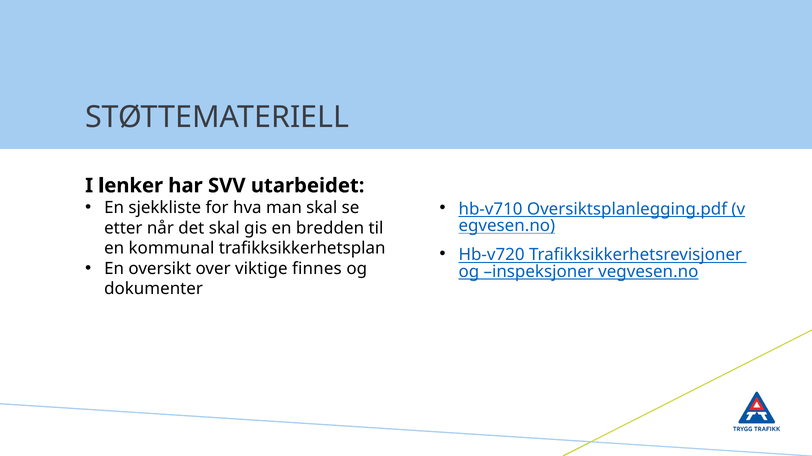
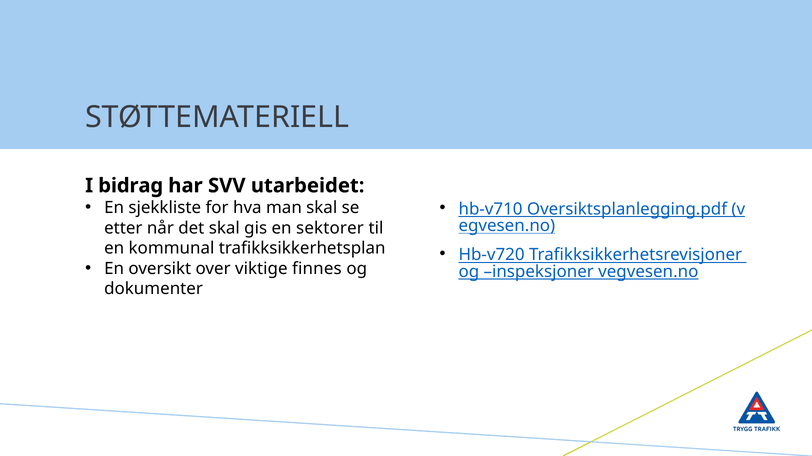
lenker: lenker -> bidrag
bredden: bredden -> sektorer
